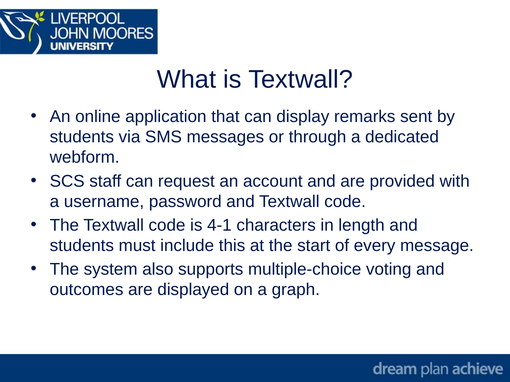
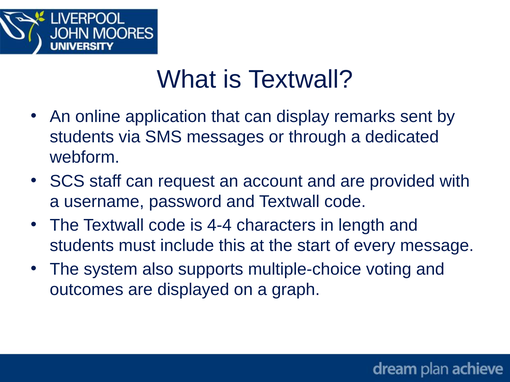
4-1: 4-1 -> 4-4
